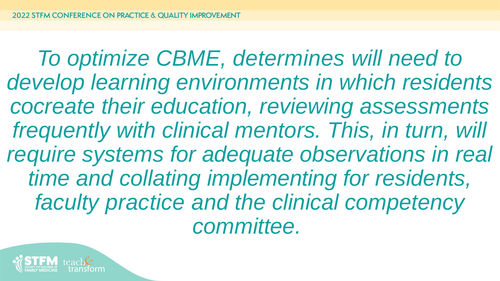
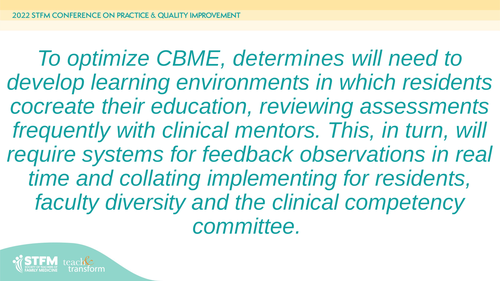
adequate: adequate -> feedback
practice: practice -> diversity
